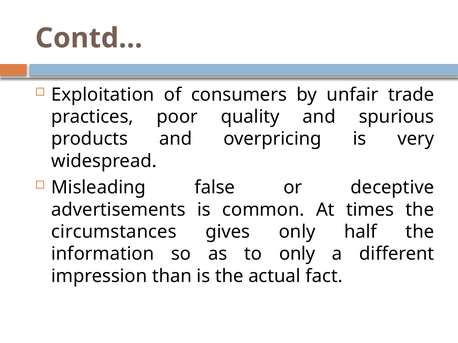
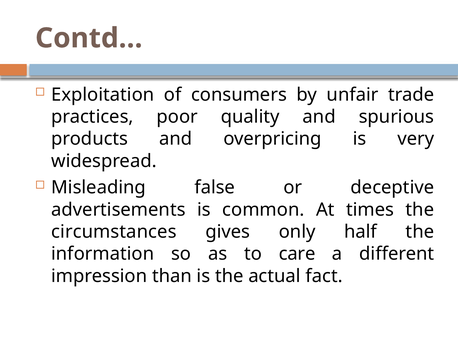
to only: only -> care
